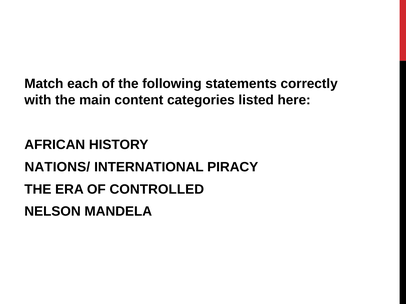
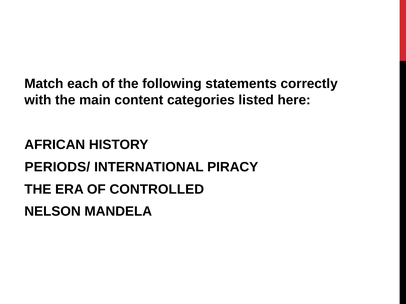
NATIONS/: NATIONS/ -> PERIODS/
